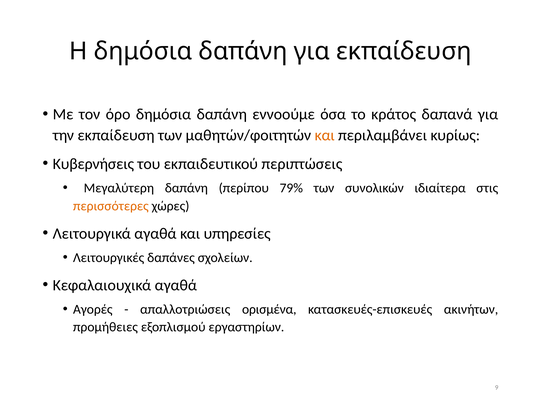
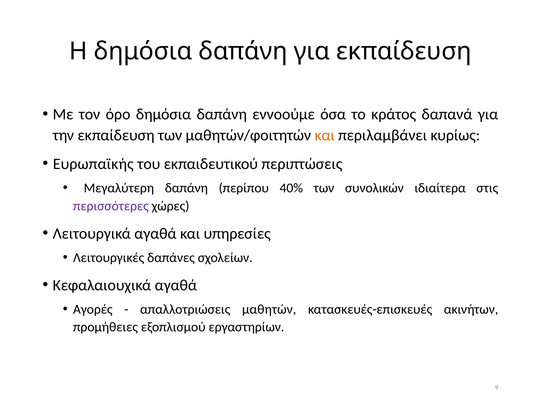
Κυβερνήσεις: Κυβερνήσεις -> Ευρωπαϊκής
79%: 79% -> 40%
περισσότερες colour: orange -> purple
ορισμένα: ορισμένα -> μαθητών
